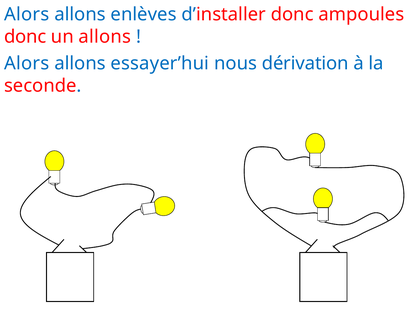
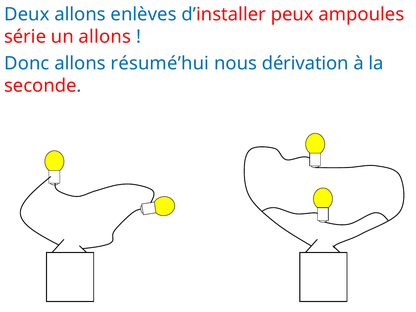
Alors at (27, 14): Alors -> Deux
d’installer donc: donc -> peux
donc at (25, 37): donc -> série
Alors at (27, 63): Alors -> Donc
essayer’hui: essayer’hui -> résumé’hui
